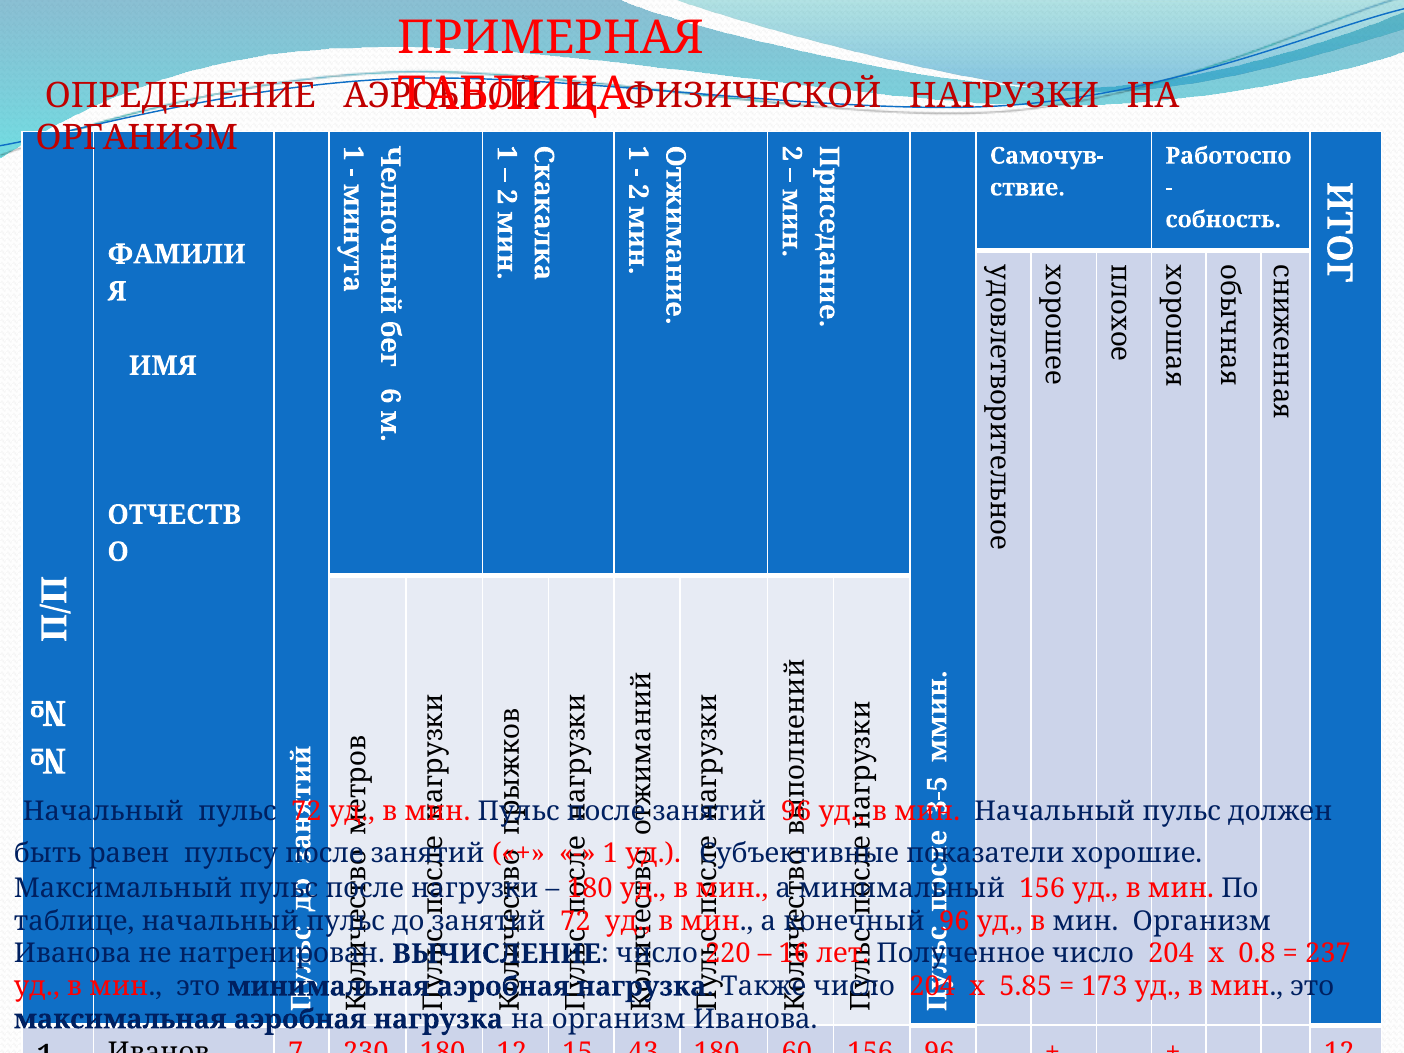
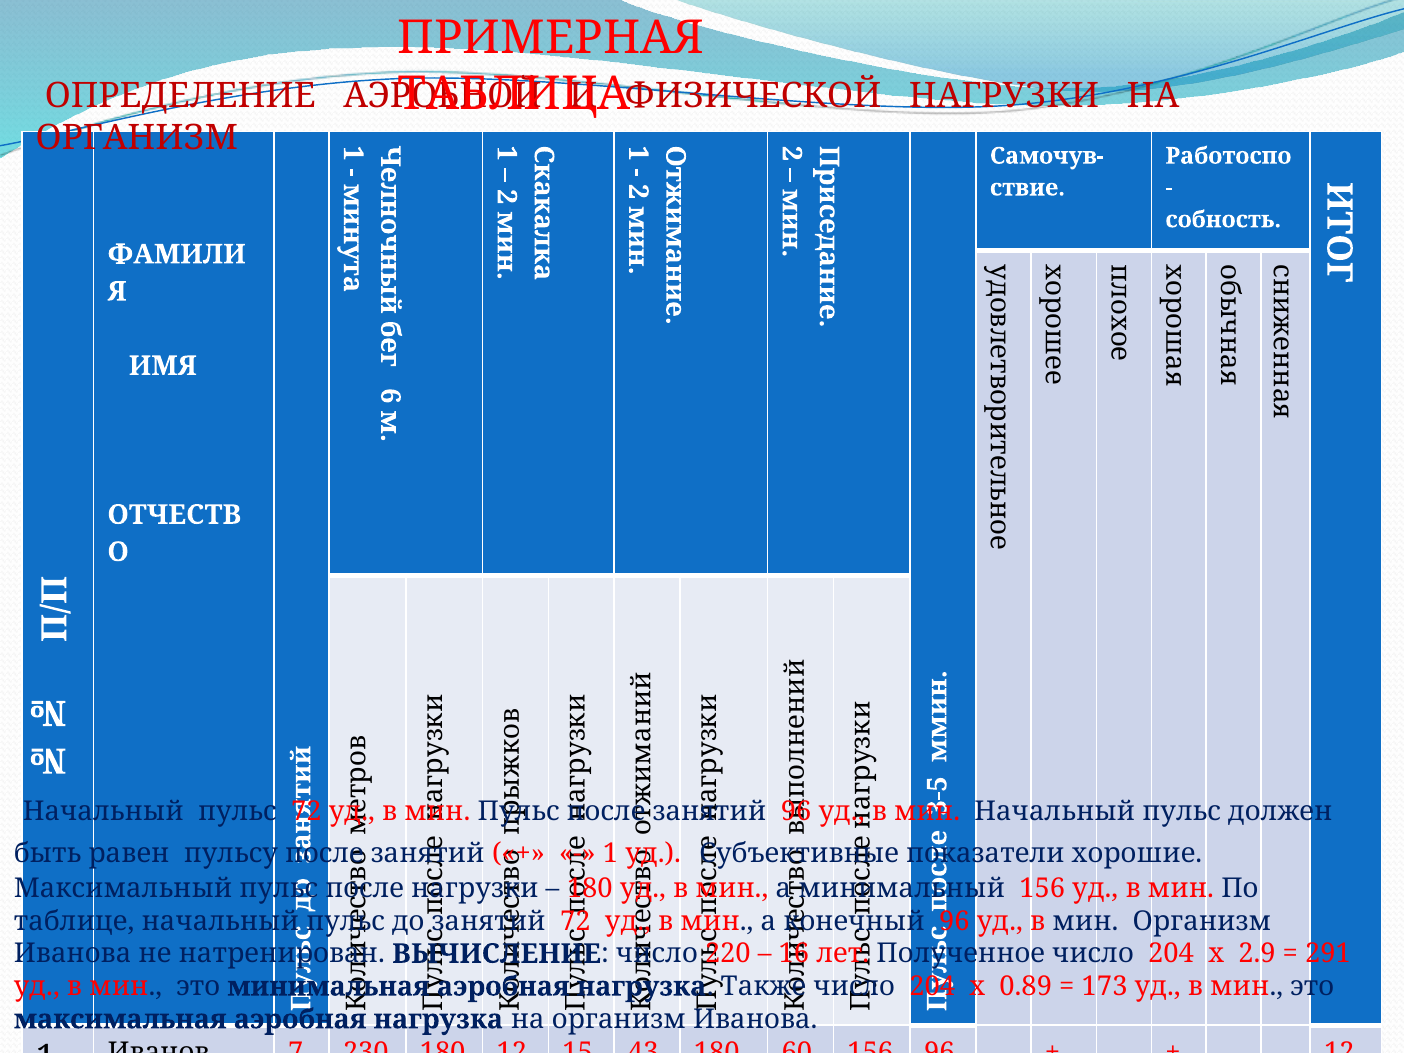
0.8: 0.8 -> 2.9
237: 237 -> 291
5.85: 5.85 -> 0.89
